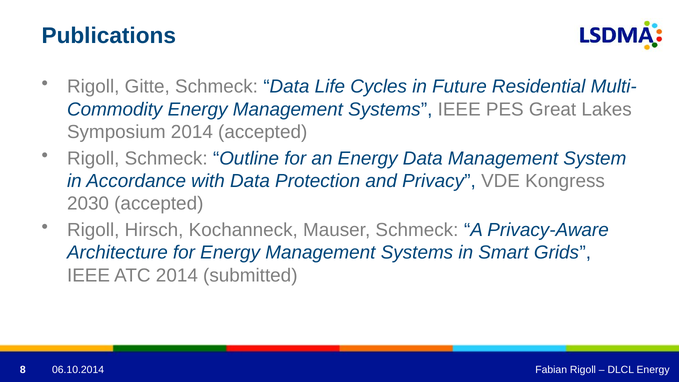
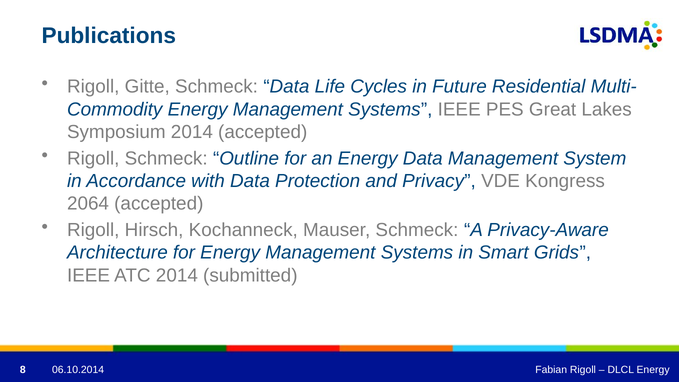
2030: 2030 -> 2064
